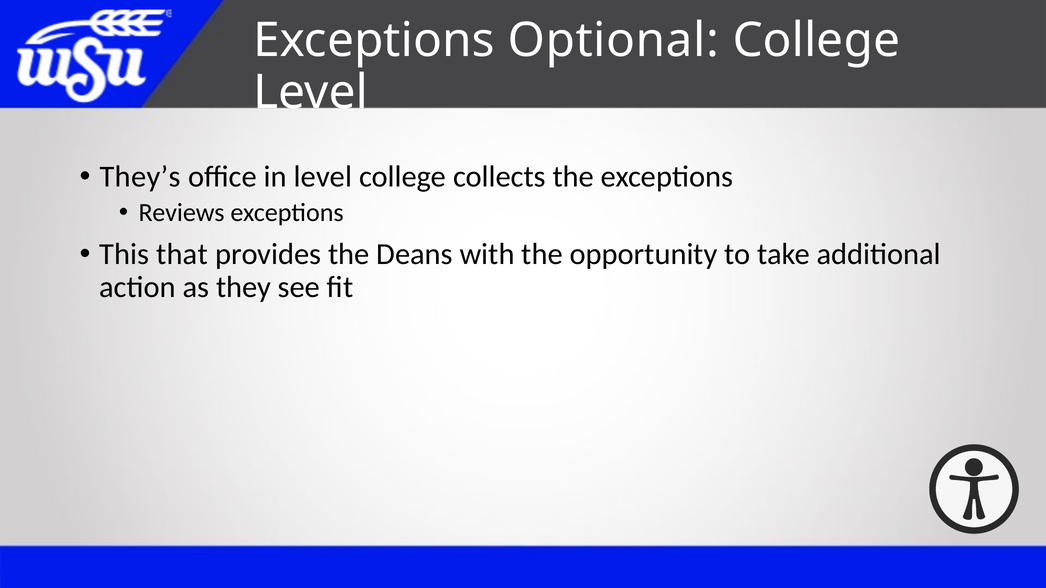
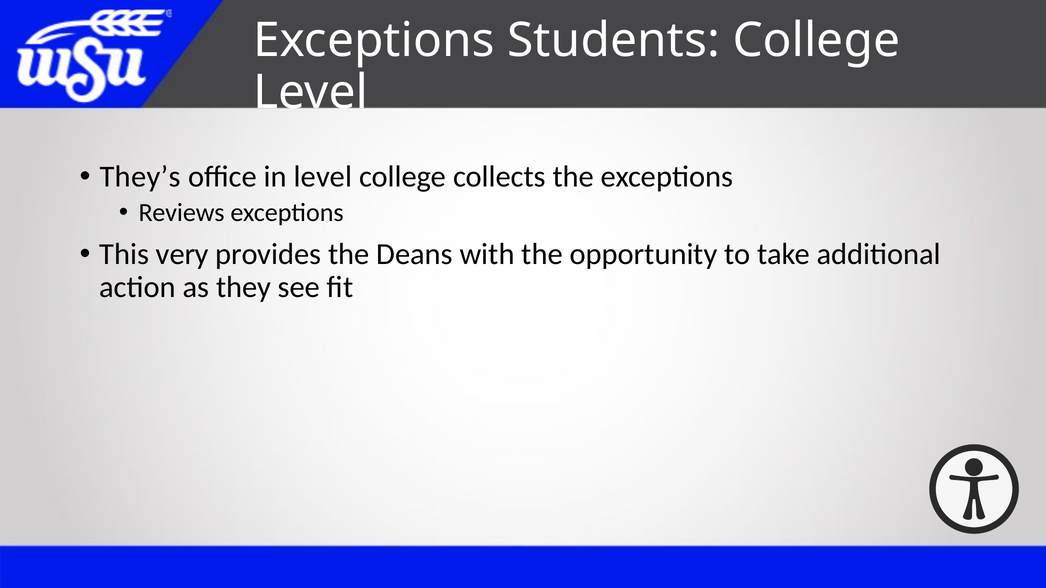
Optional: Optional -> Students
that: that -> very
